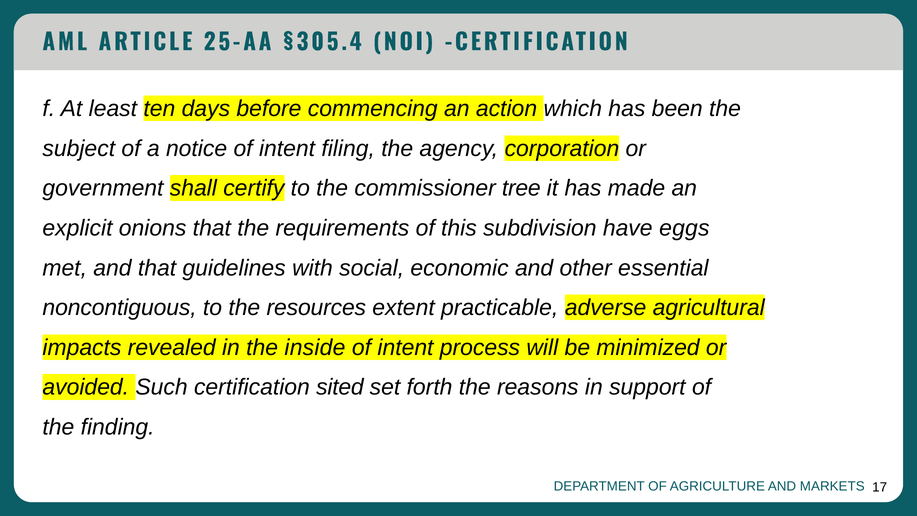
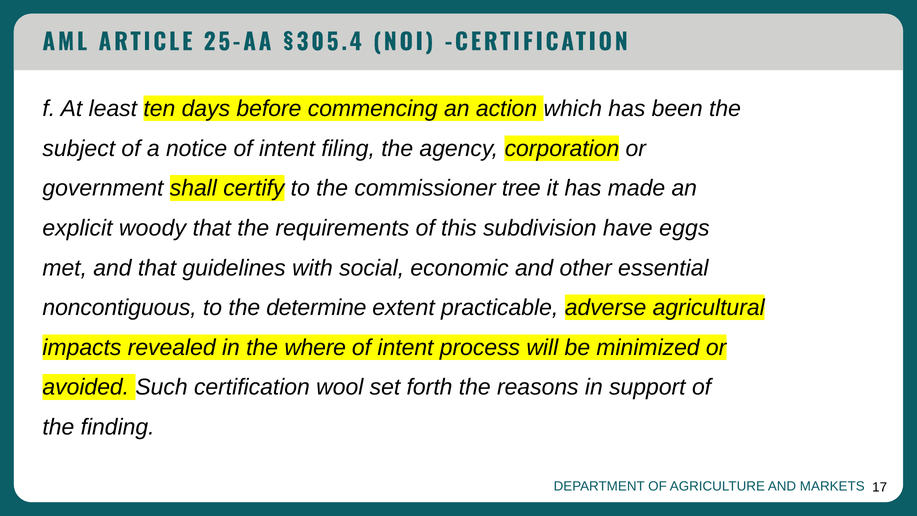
onions: onions -> woody
resources: resources -> determine
inside: inside -> where
sited: sited -> wool
